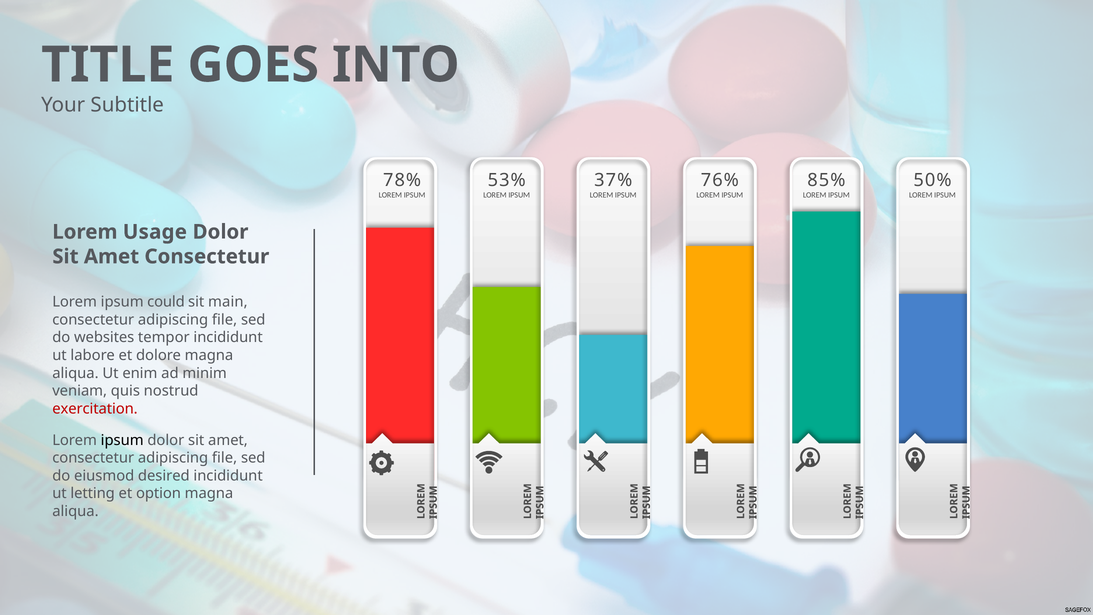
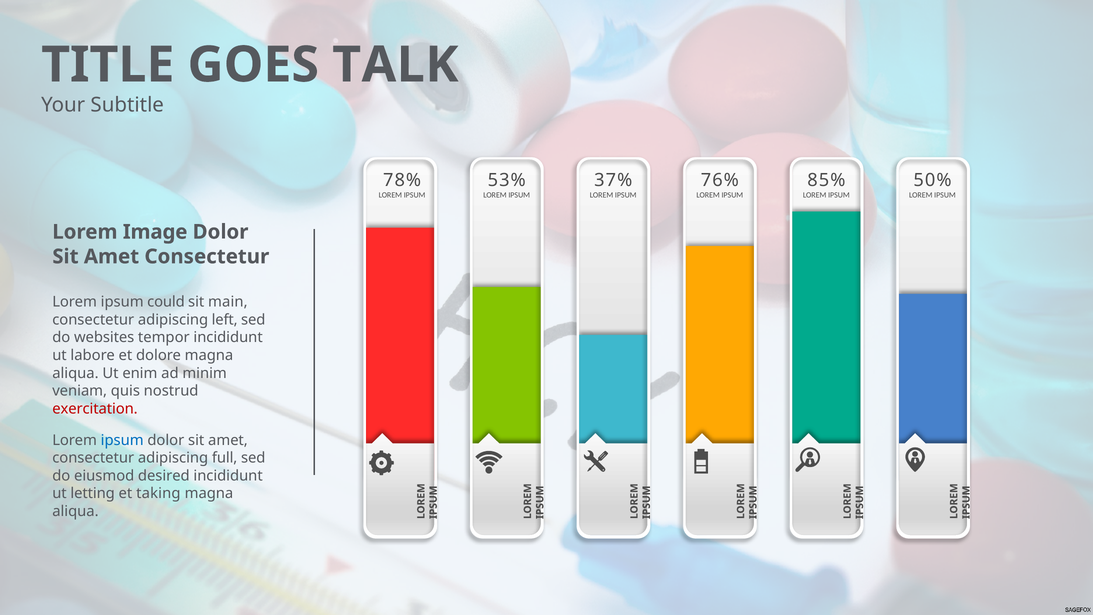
INTO: INTO -> TALK
Usage: Usage -> Image
file at (225, 320): file -> left
ipsum at (122, 440) colour: black -> blue
file at (225, 458): file -> full
option: option -> taking
